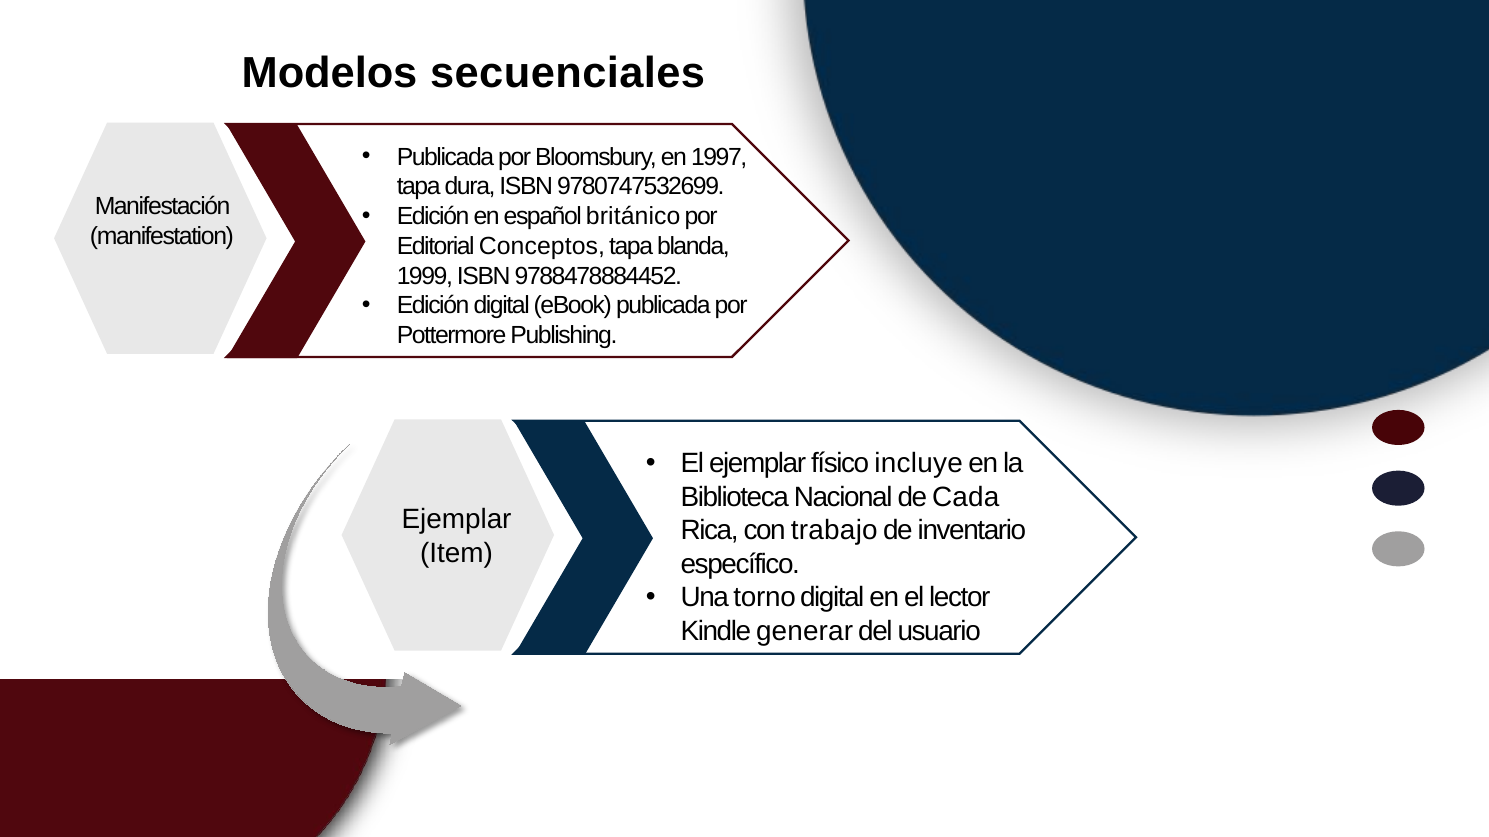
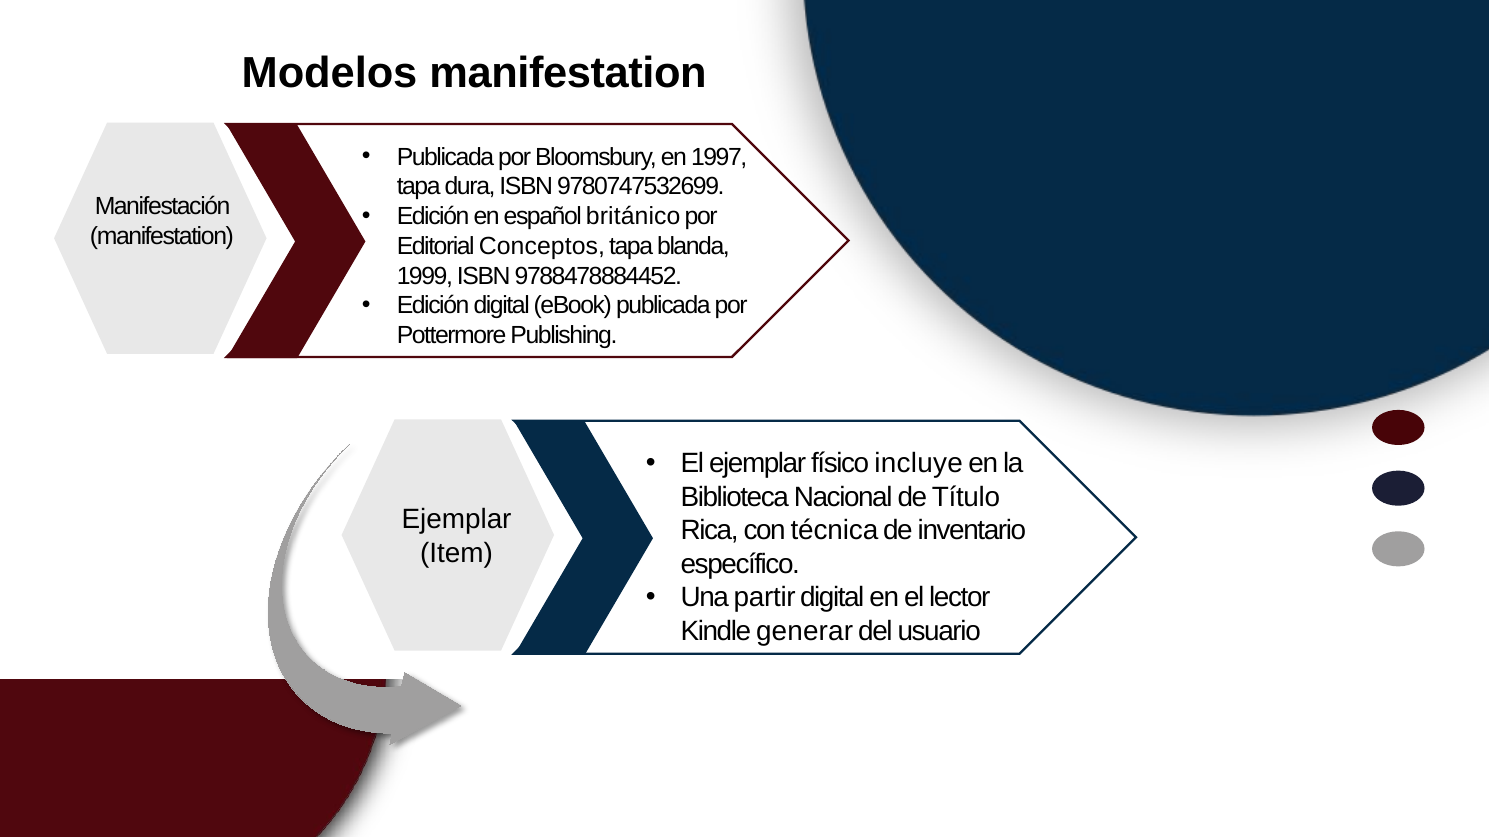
Modelos secuenciales: secuenciales -> manifestation
Cada: Cada -> Título
trabajo: trabajo -> técnica
torno: torno -> partir
